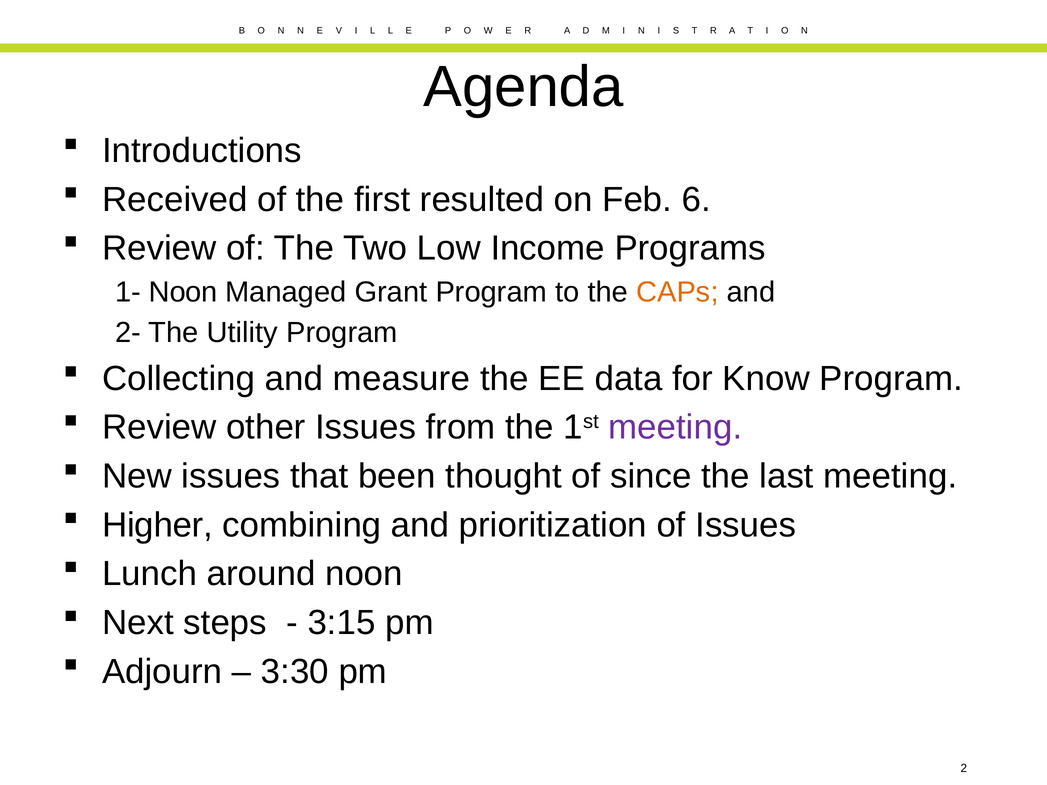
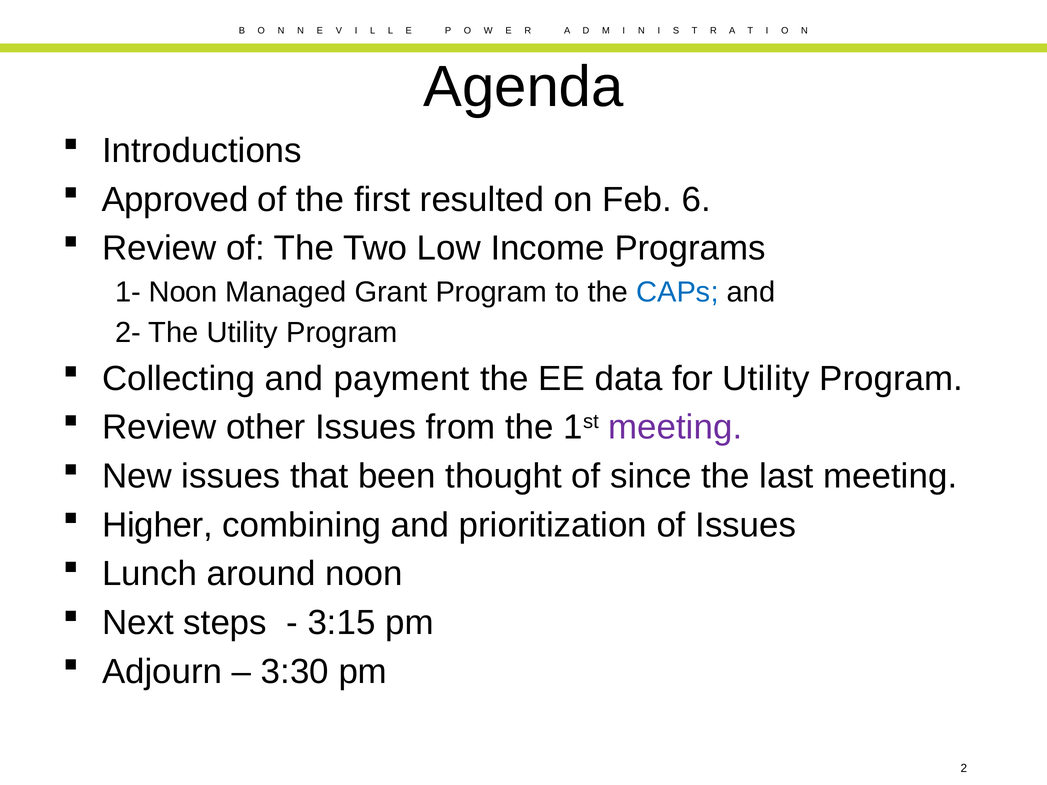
Received: Received -> Approved
CAPs colour: orange -> blue
measure: measure -> payment
for Know: Know -> Utility
